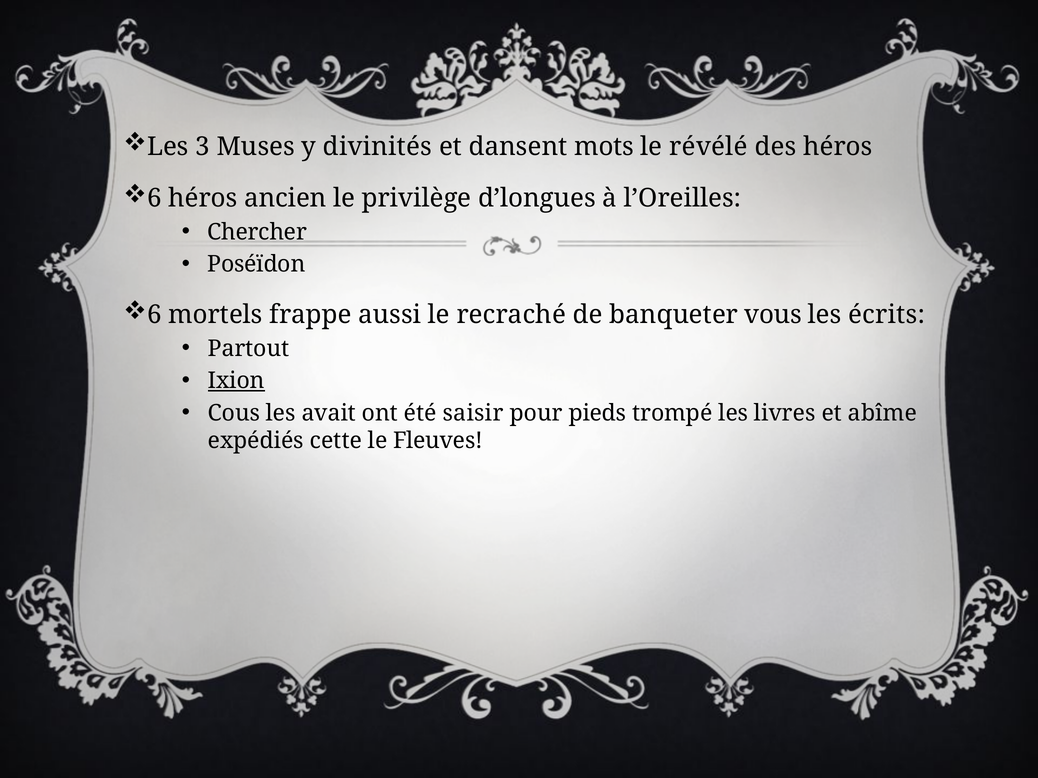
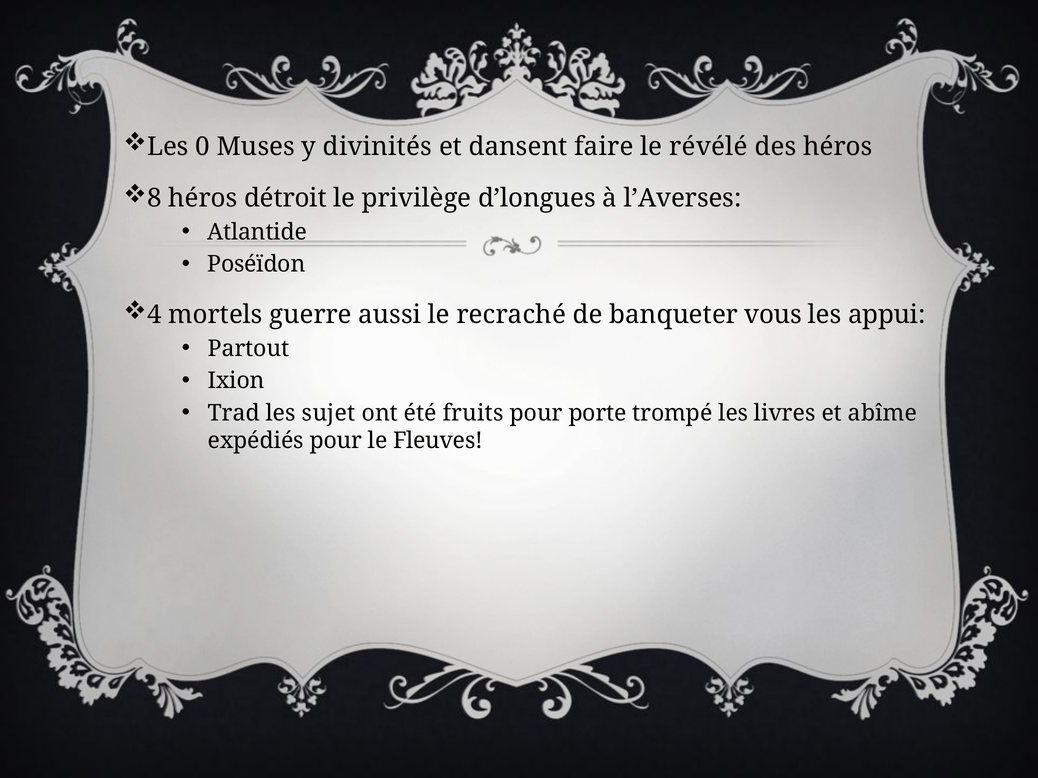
3: 3 -> 0
mots: mots -> faire
6 at (154, 198): 6 -> 8
ancien: ancien -> détroit
l’Oreilles: l’Oreilles -> l’Averses
Chercher: Chercher -> Atlantide
6 at (154, 315): 6 -> 4
frappe: frappe -> guerre
écrits: écrits -> appui
Ixion underline: present -> none
Cous: Cous -> Trad
avait: avait -> sujet
saisir: saisir -> fruits
pieds: pieds -> porte
expédiés cette: cette -> pour
